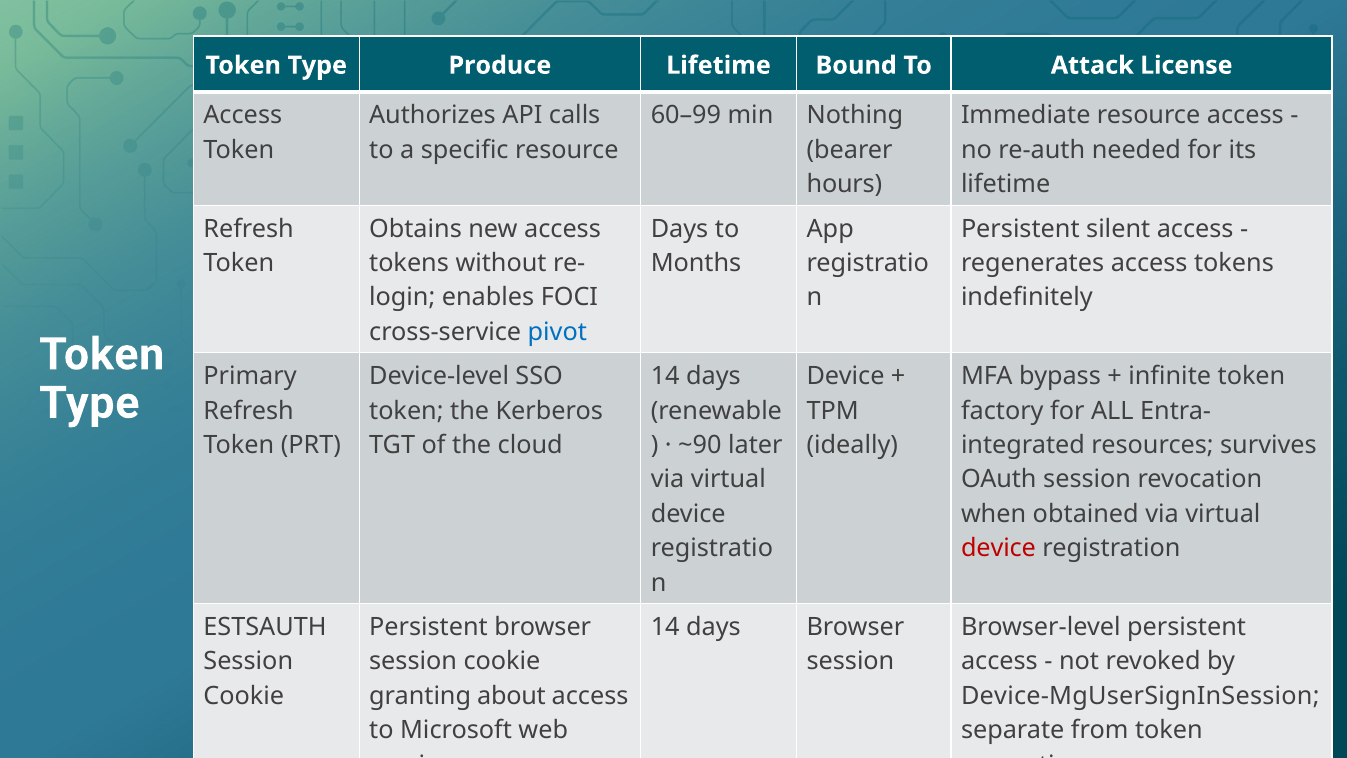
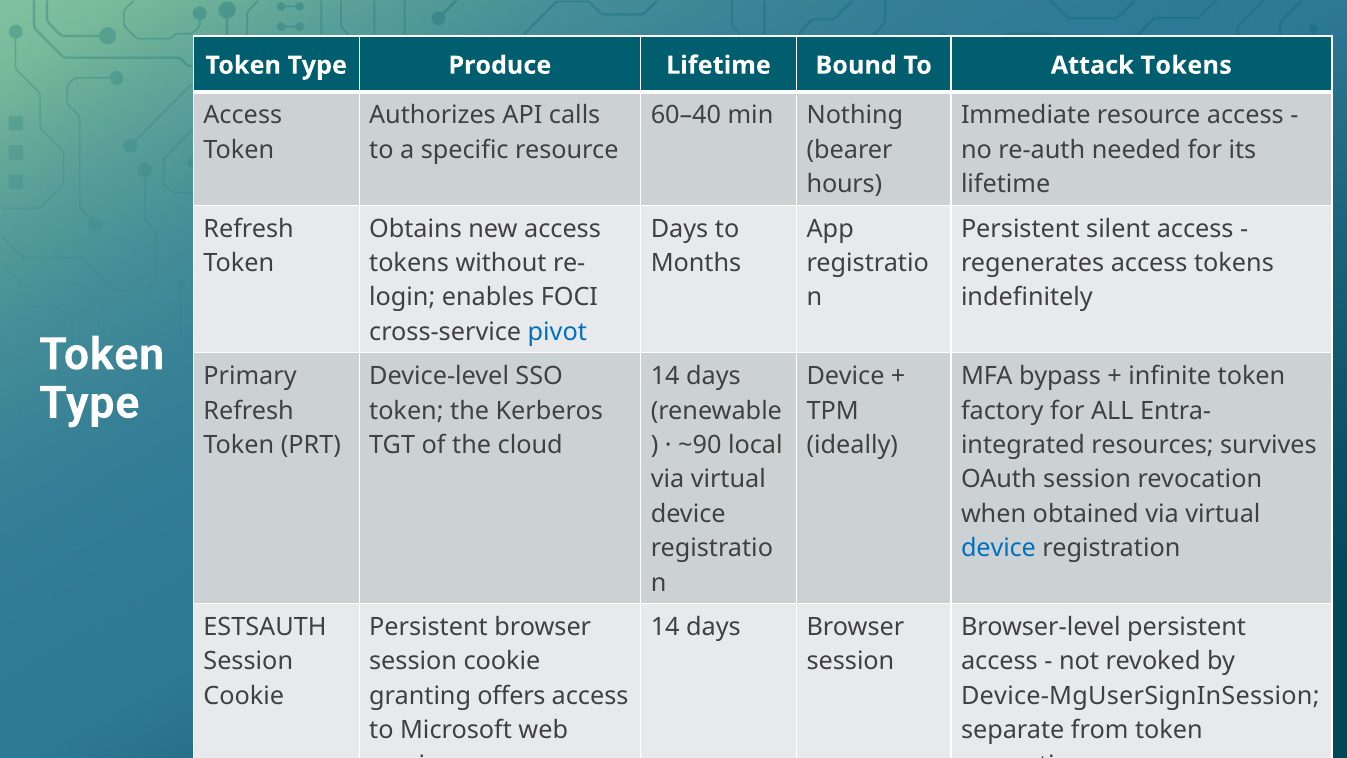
Attack License: License -> Tokens
60–99: 60–99 -> 60–40
later: later -> local
device at (999, 548) colour: red -> blue
about: about -> offers
